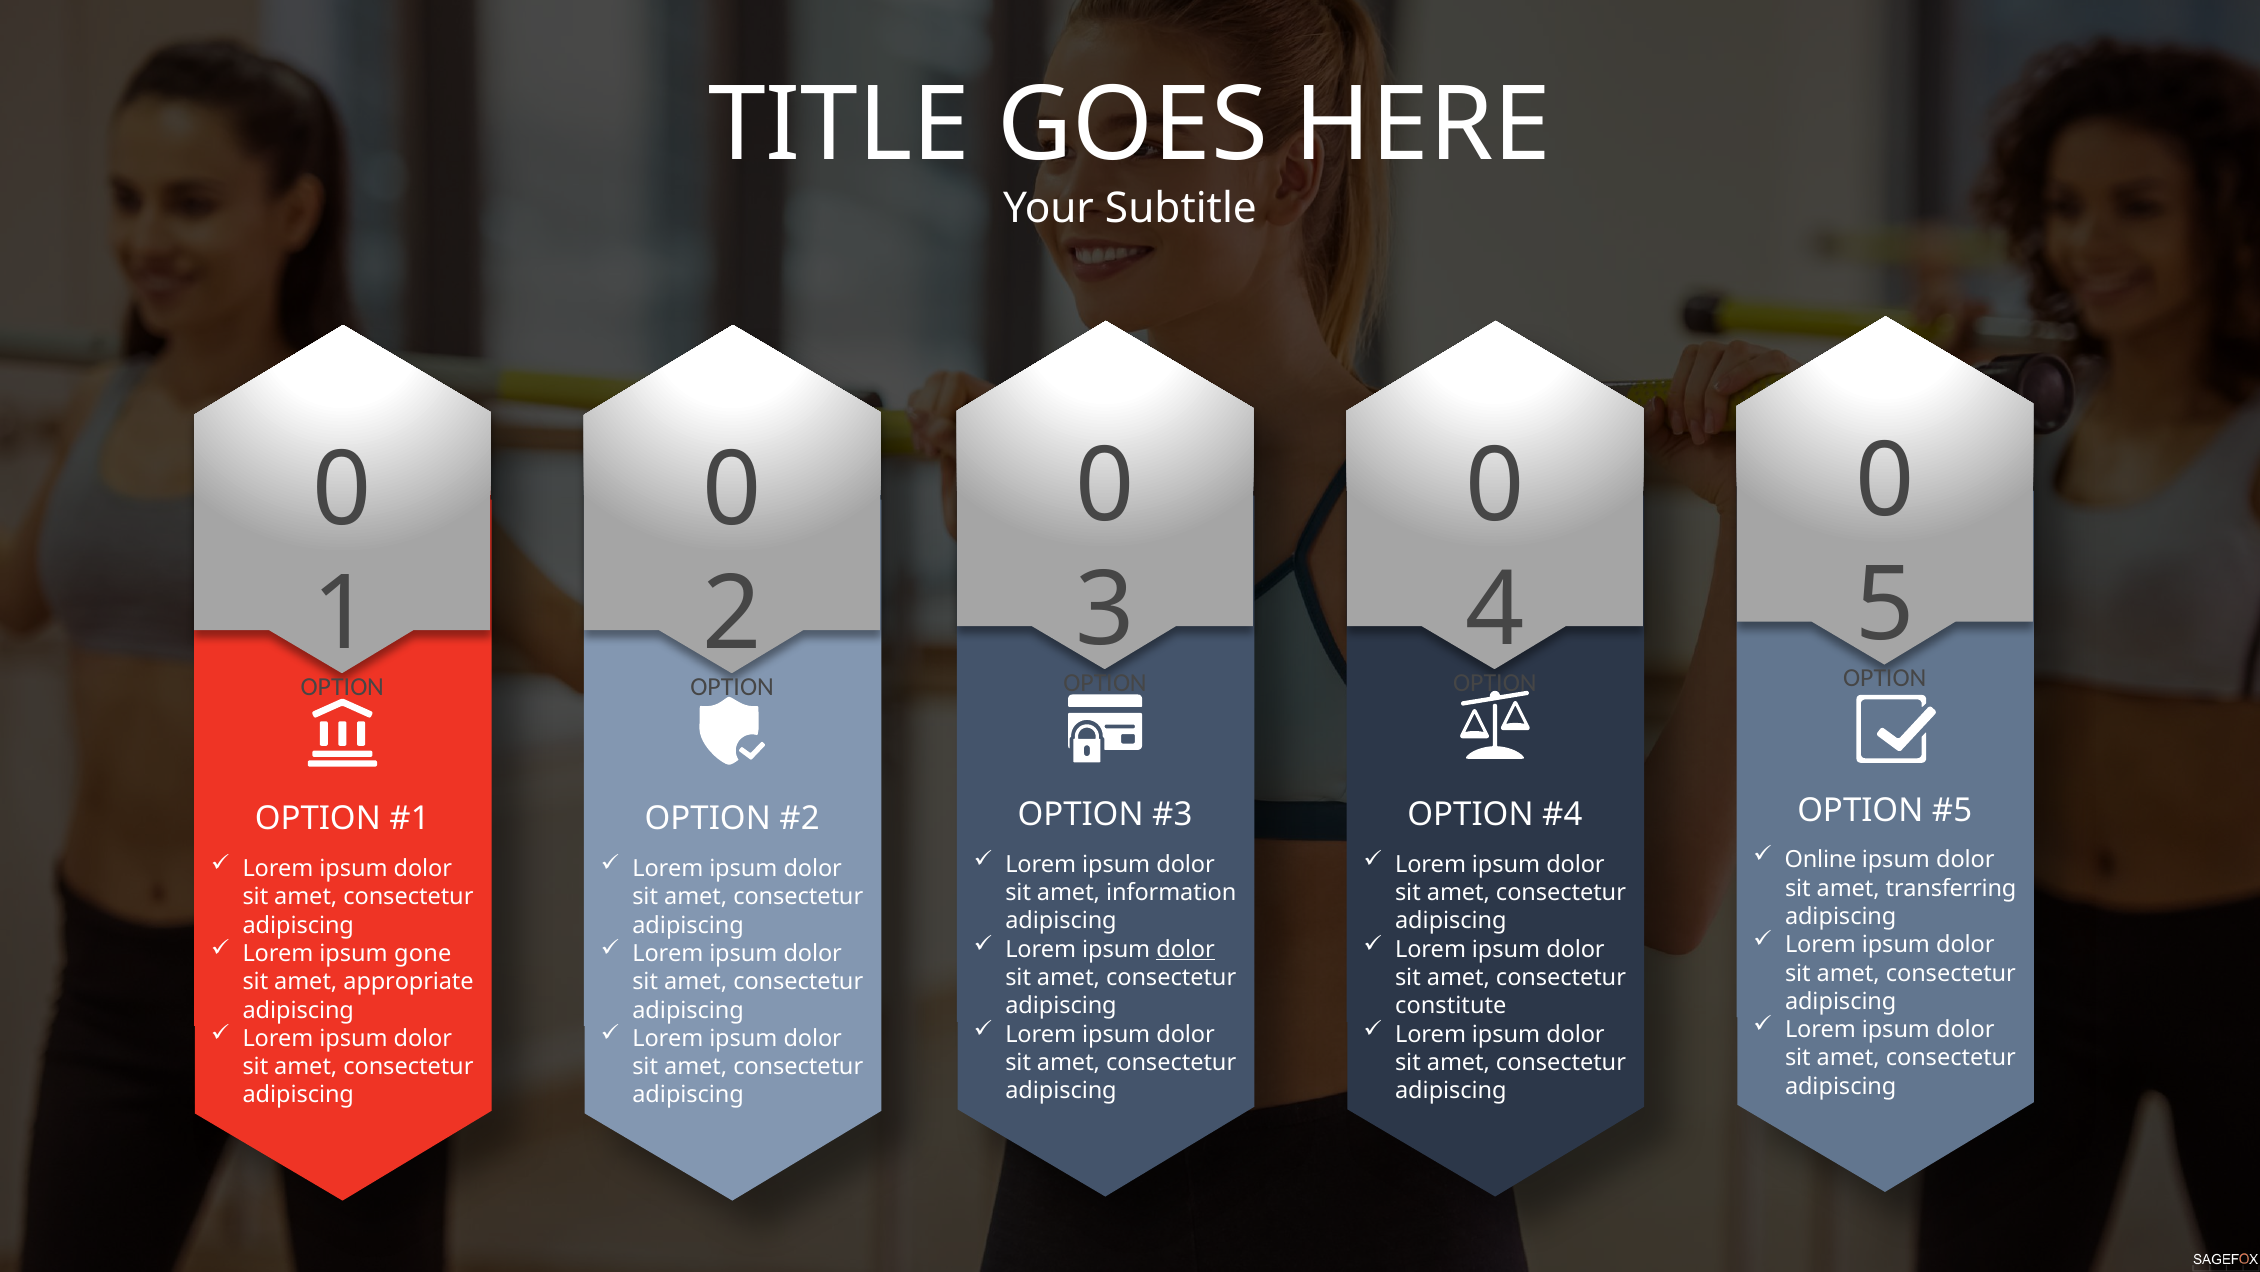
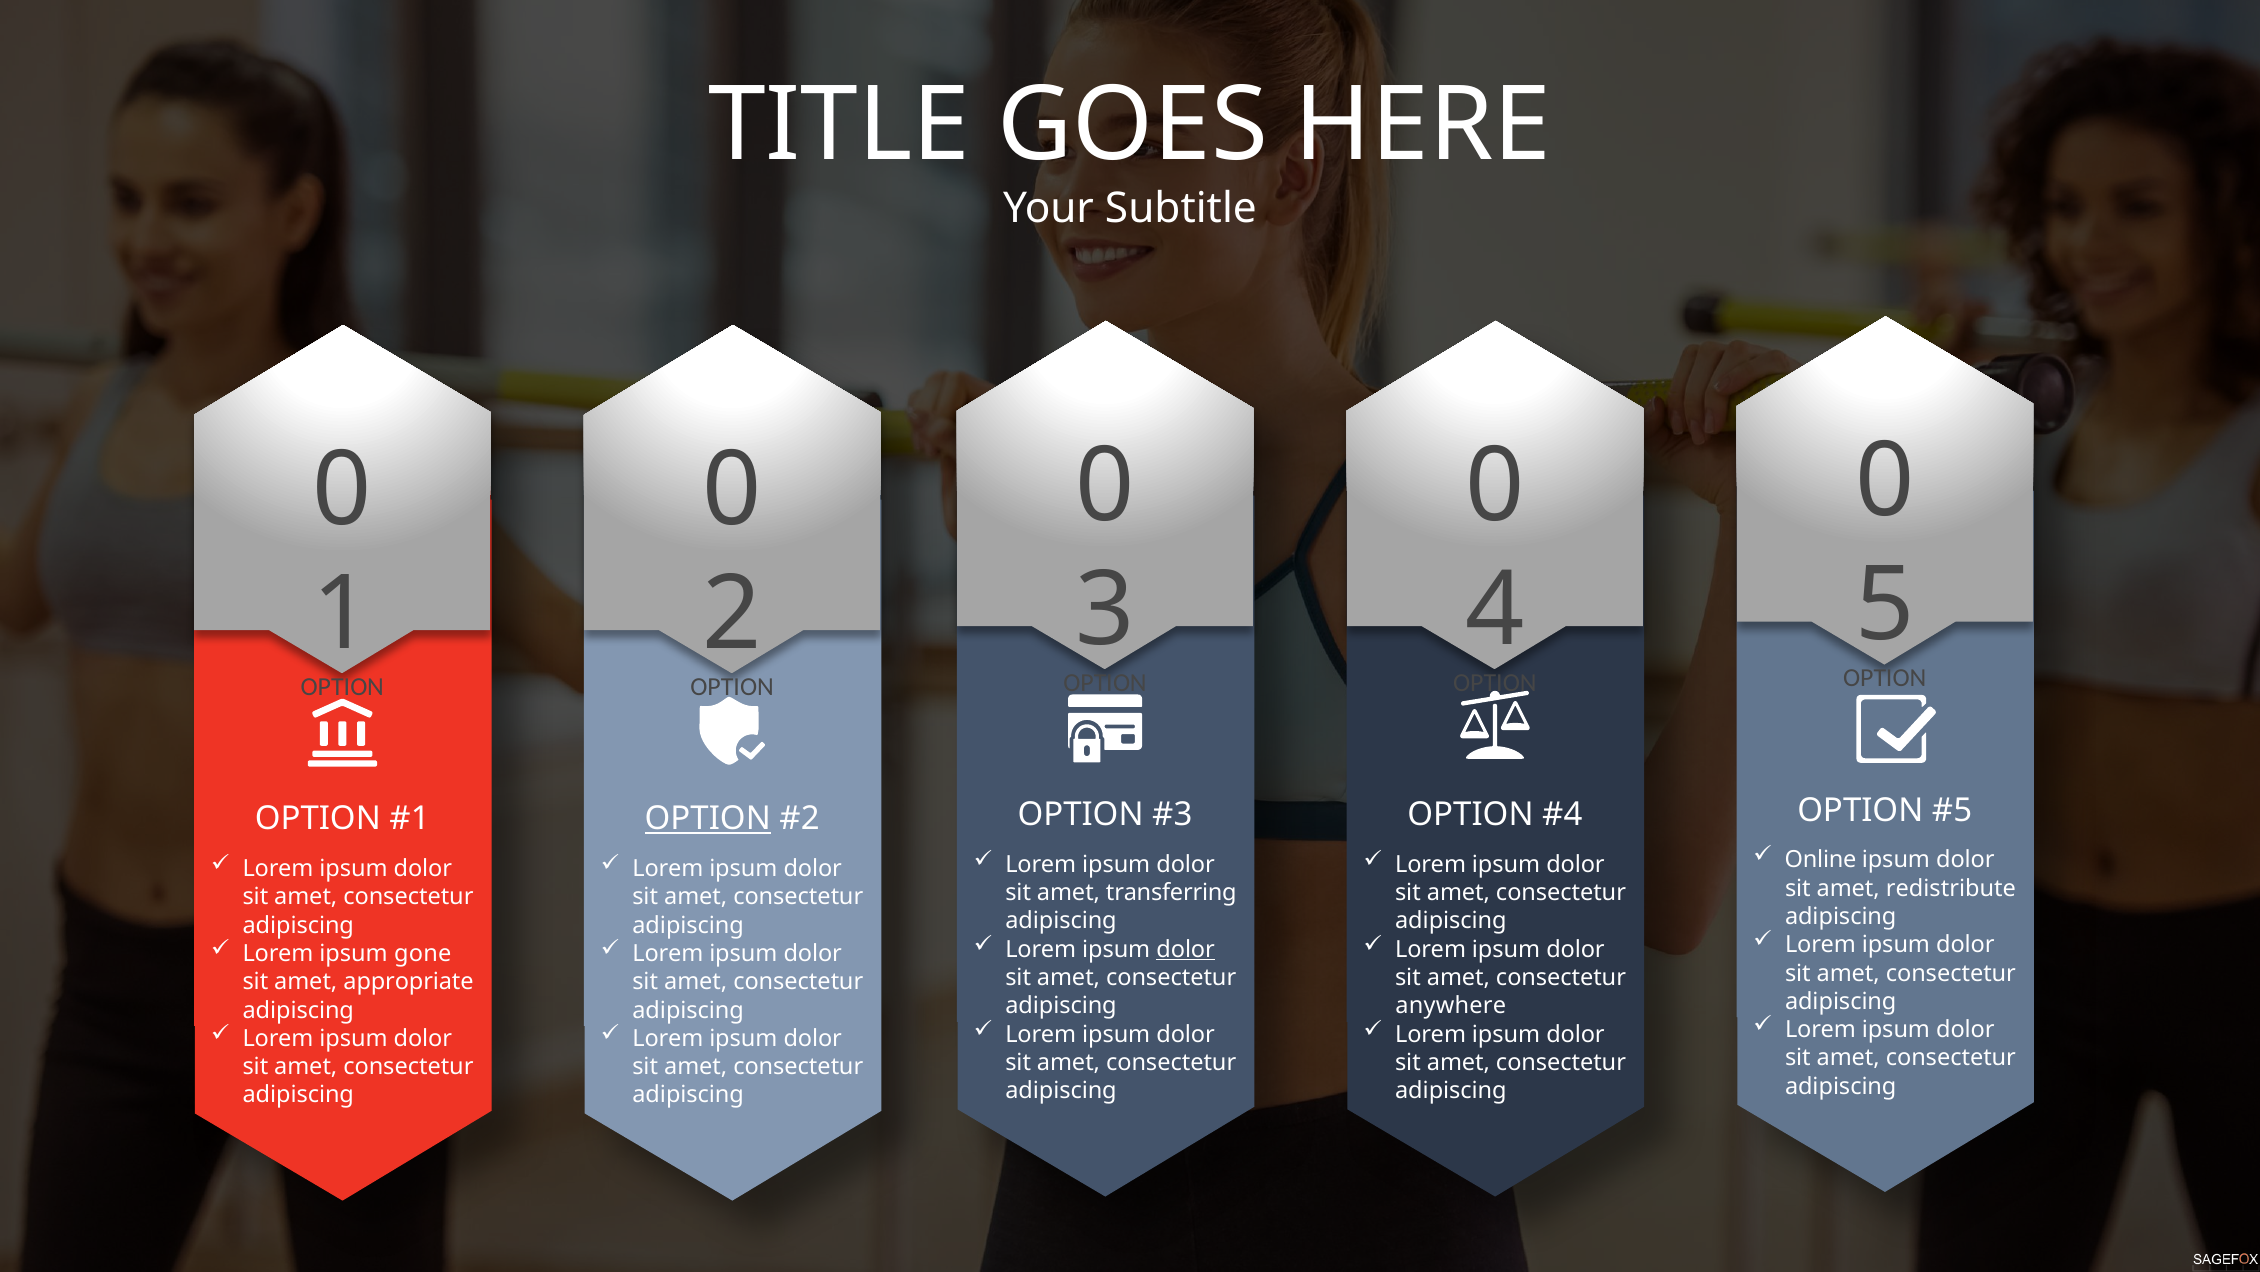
OPTION at (708, 818) underline: none -> present
transferring: transferring -> redistribute
information: information -> transferring
constitute: constitute -> anywhere
